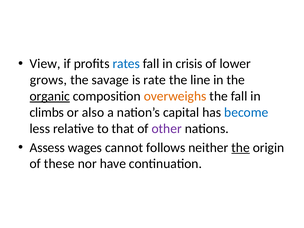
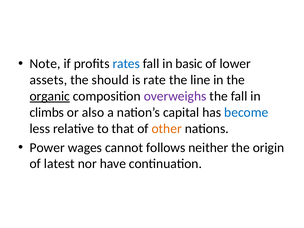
View: View -> Note
crisis: crisis -> basic
grows: grows -> assets
savage: savage -> should
overweighs colour: orange -> purple
other colour: purple -> orange
Assess: Assess -> Power
the at (241, 148) underline: present -> none
these: these -> latest
